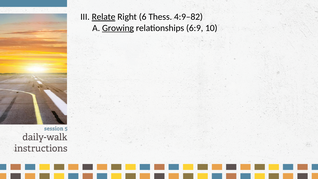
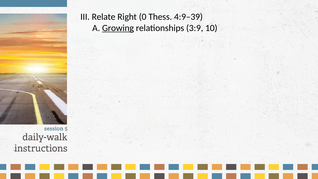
Relate underline: present -> none
6: 6 -> 0
4:9–82: 4:9–82 -> 4:9–39
6:9: 6:9 -> 3:9
